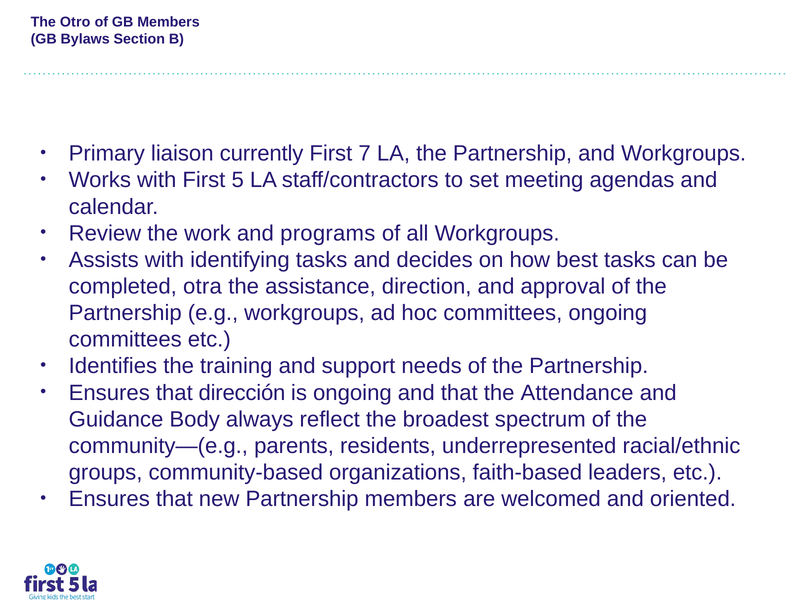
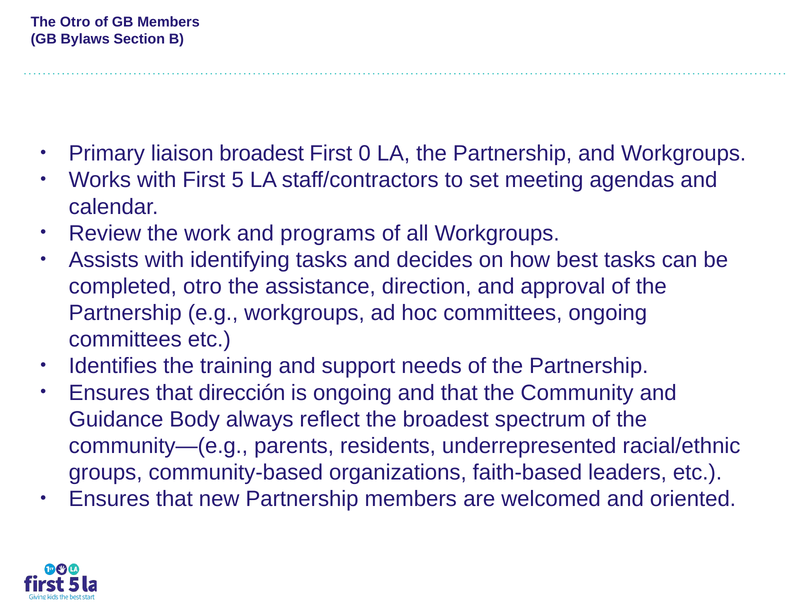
liaison currently: currently -> broadest
7: 7 -> 0
completed otra: otra -> otro
Attendance: Attendance -> Community
